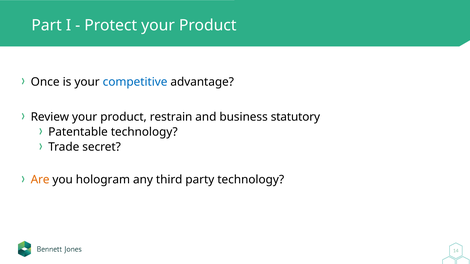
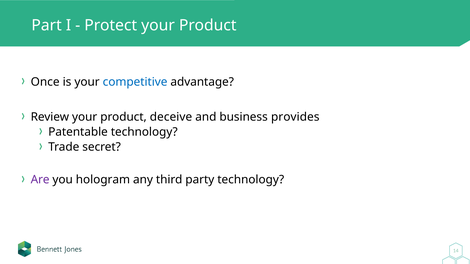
restrain: restrain -> deceive
statutory: statutory -> provides
Are colour: orange -> purple
